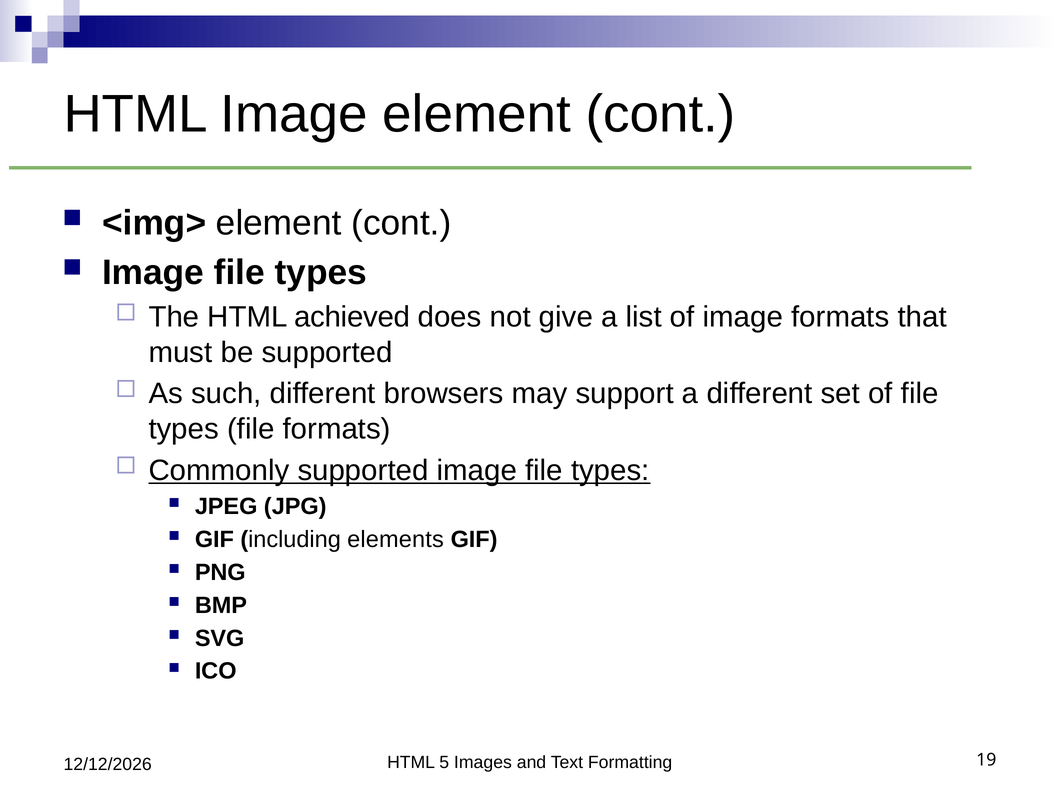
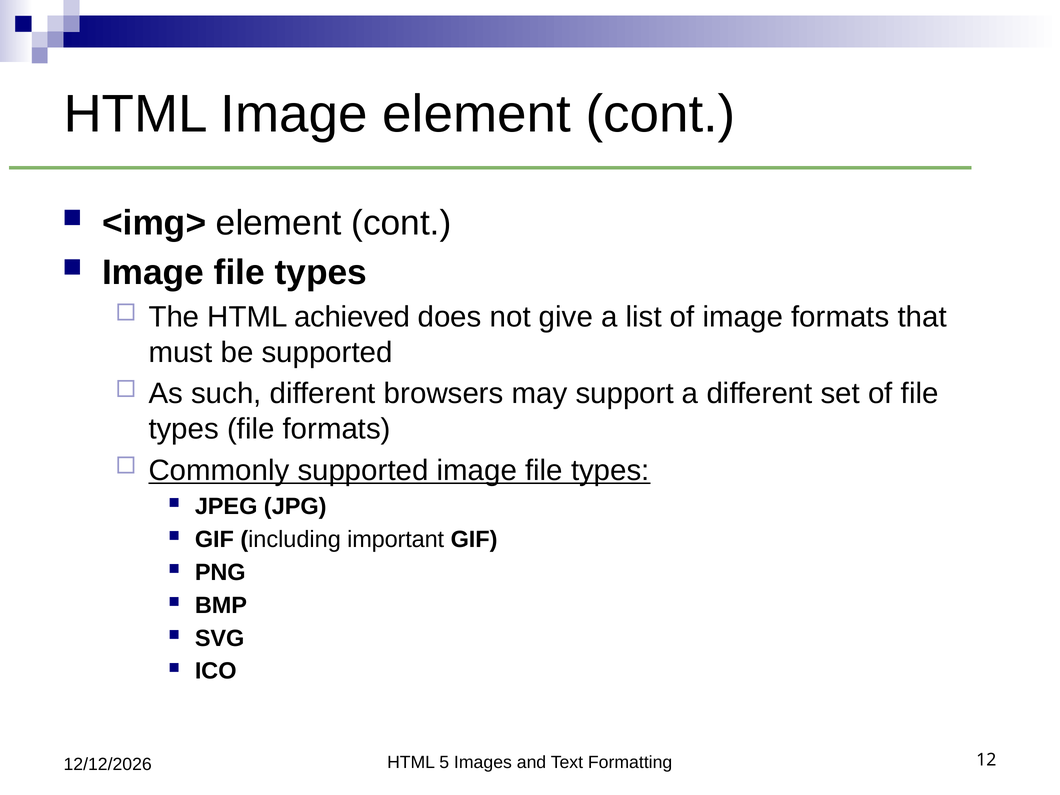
elements: elements -> important
19: 19 -> 12
